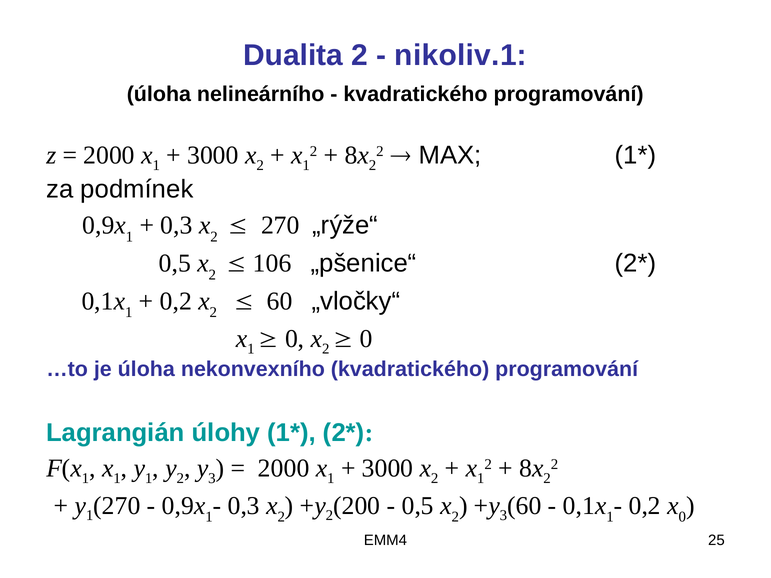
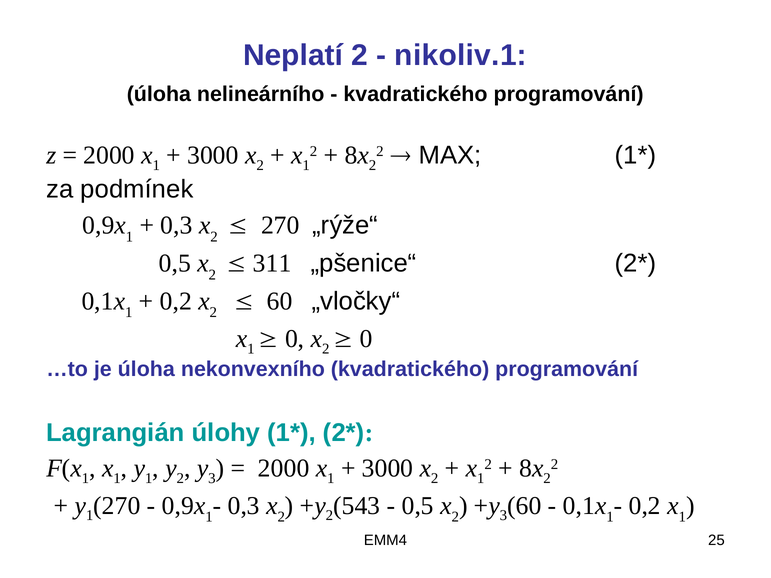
Dualita: Dualita -> Neplatí
106: 106 -> 311
200: 200 -> 543
0 at (682, 517): 0 -> 1
